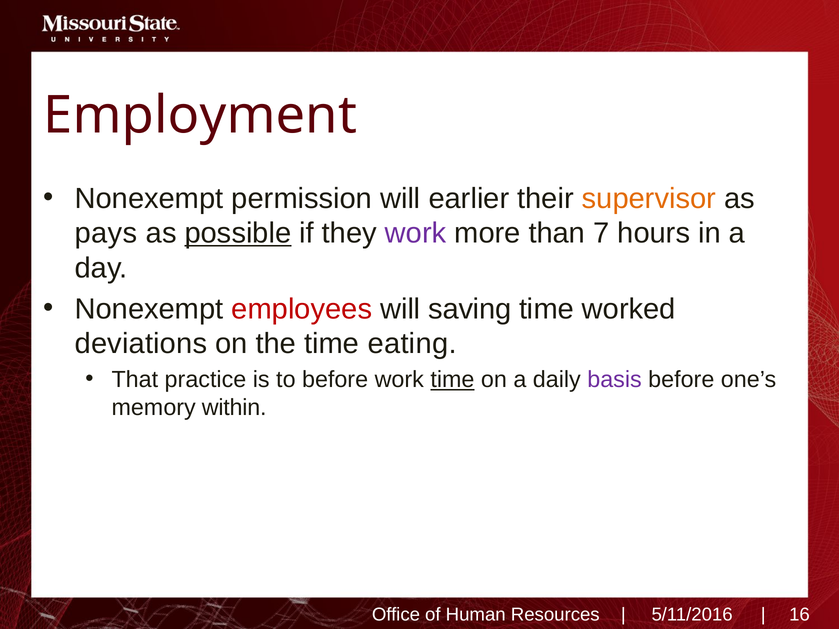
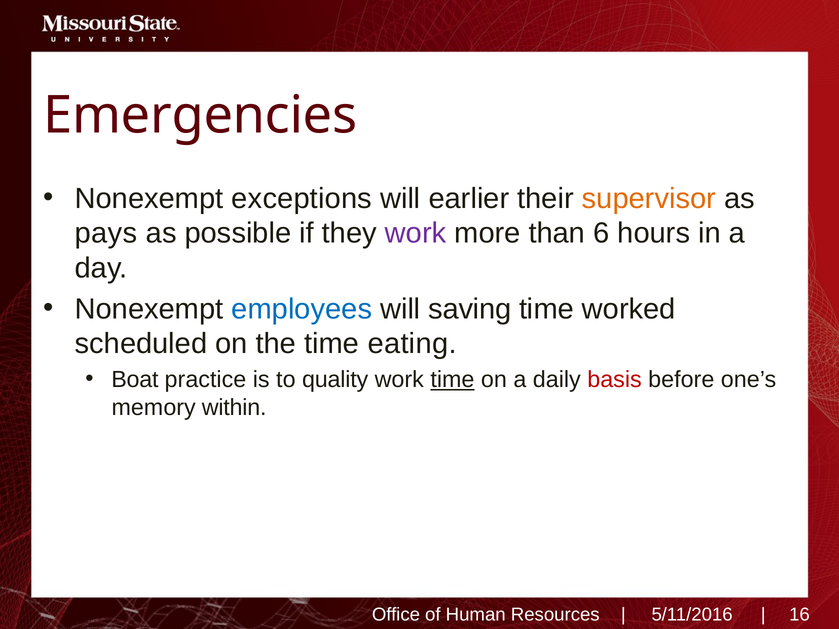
Employment: Employment -> Emergencies
permission: permission -> exceptions
possible underline: present -> none
7: 7 -> 6
employees colour: red -> blue
deviations: deviations -> scheduled
That: That -> Boat
to before: before -> quality
basis colour: purple -> red
